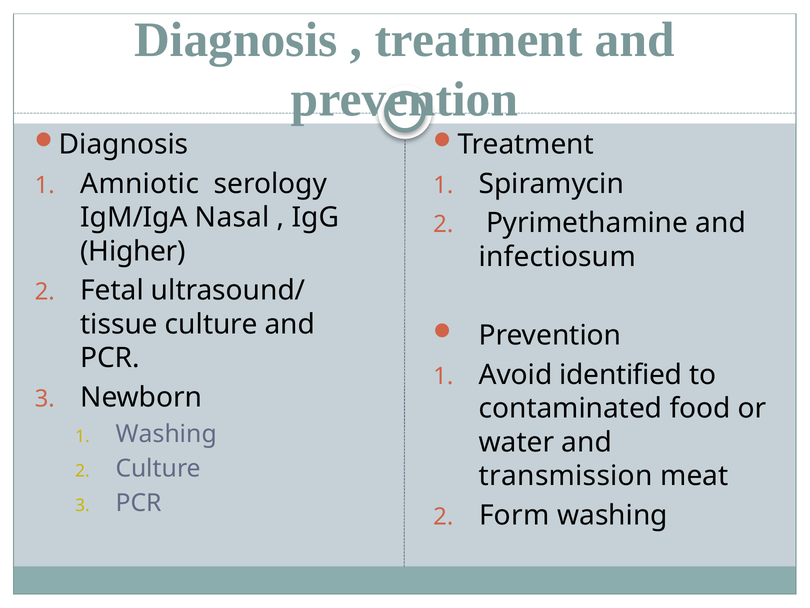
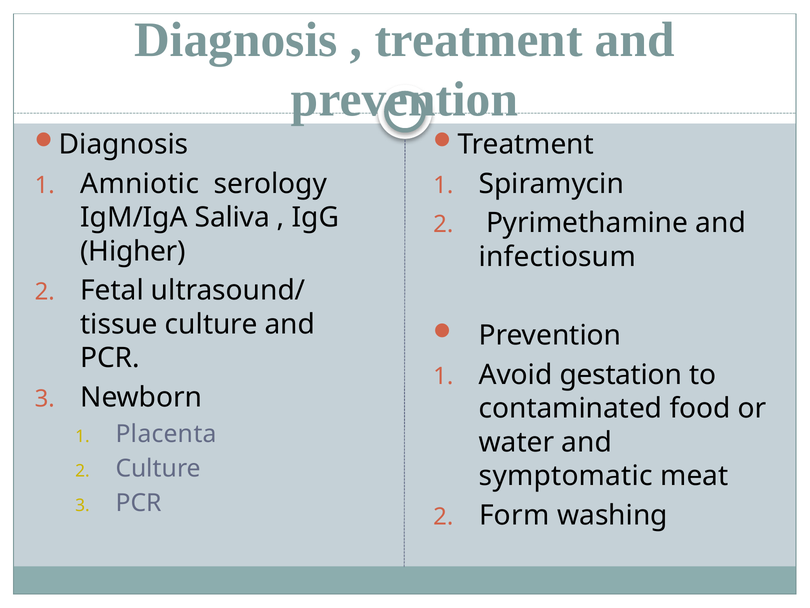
Nasal: Nasal -> Saliva
identified: identified -> gestation
Washing at (166, 433): Washing -> Placenta
transmission: transmission -> symptomatic
